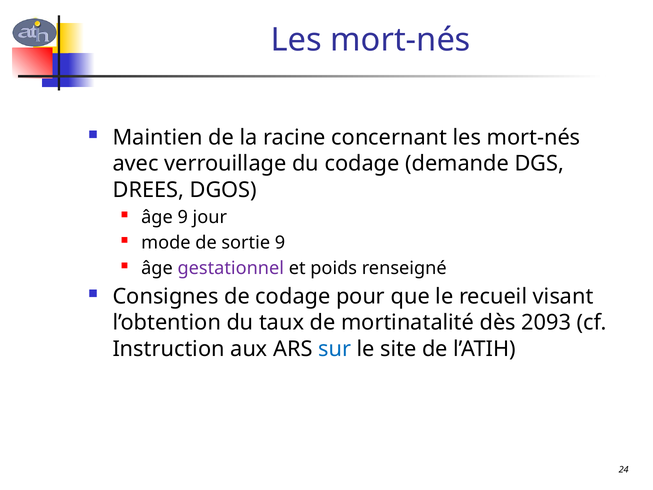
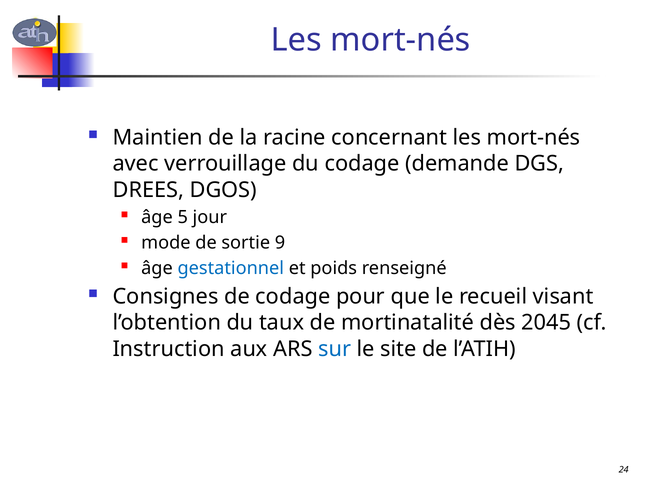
âge 9: 9 -> 5
gestationnel colour: purple -> blue
2093: 2093 -> 2045
